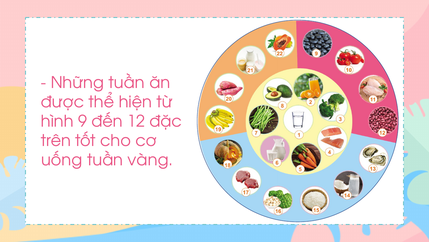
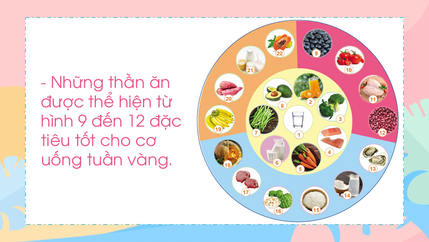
Những tuần: tuần -> thần
trên: trên -> tiêu
